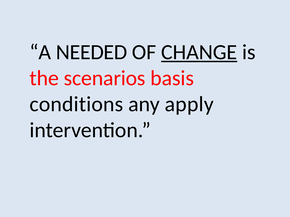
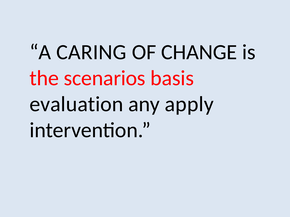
NEEDED: NEEDED -> CARING
CHANGE underline: present -> none
conditions: conditions -> evaluation
